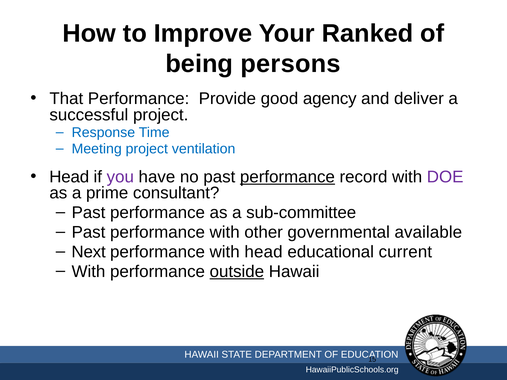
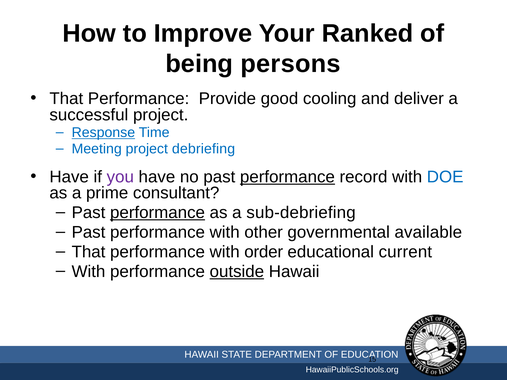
agency: agency -> cooling
Response underline: none -> present
ventilation: ventilation -> debriefing
Head at (69, 177): Head -> Have
DOE colour: purple -> blue
performance at (158, 213) underline: none -> present
sub-committee: sub-committee -> sub-debriefing
Next at (89, 252): Next -> That
with head: head -> order
